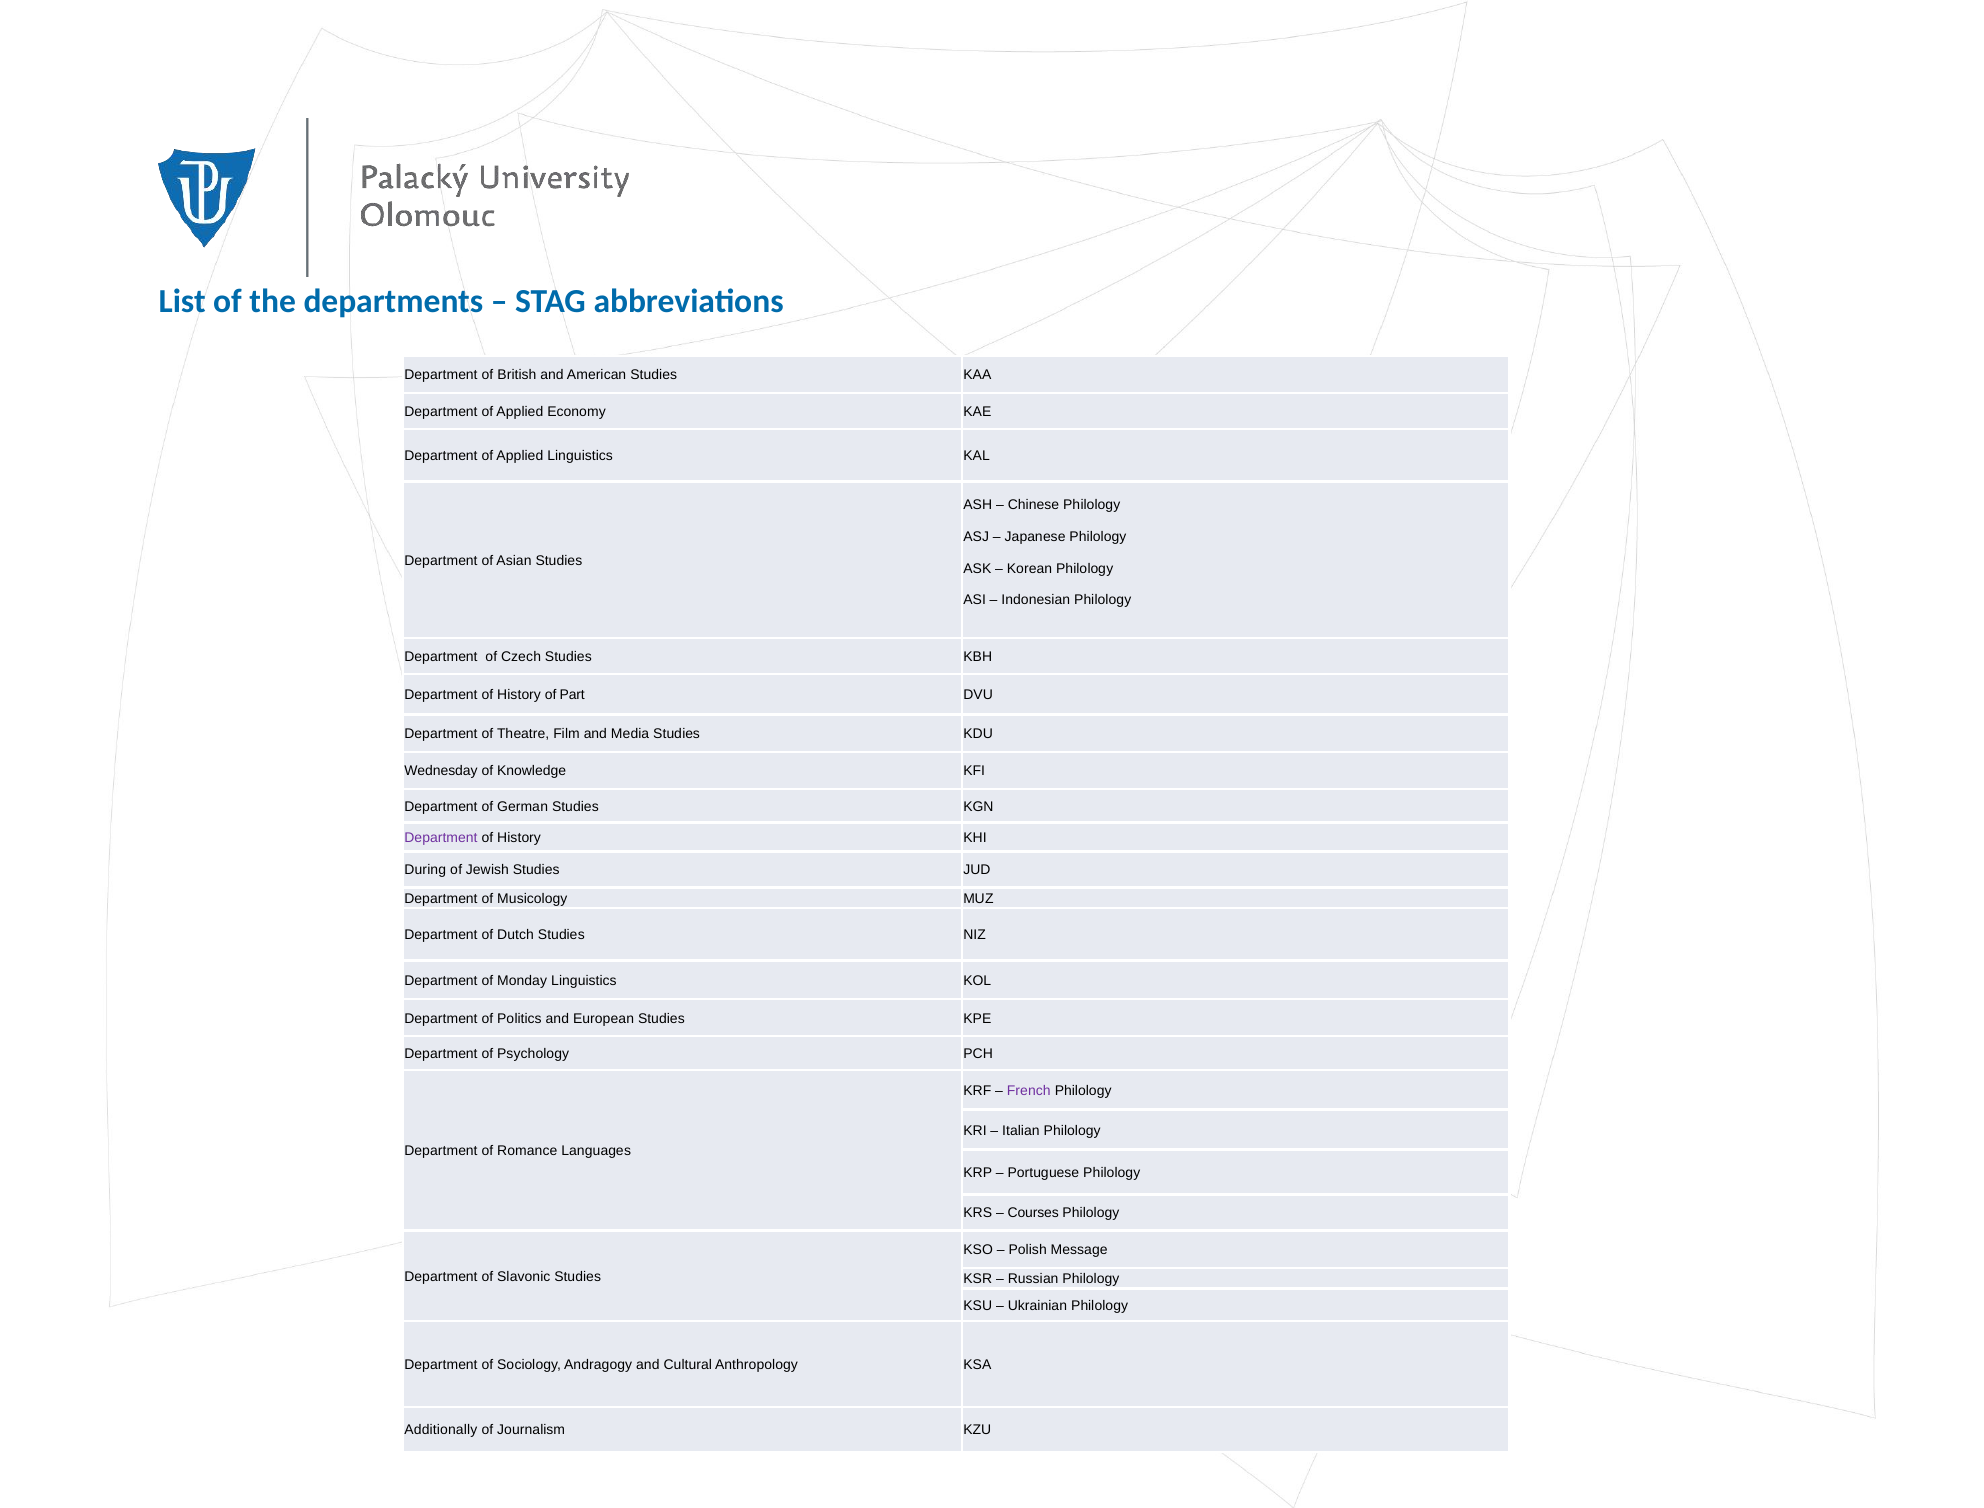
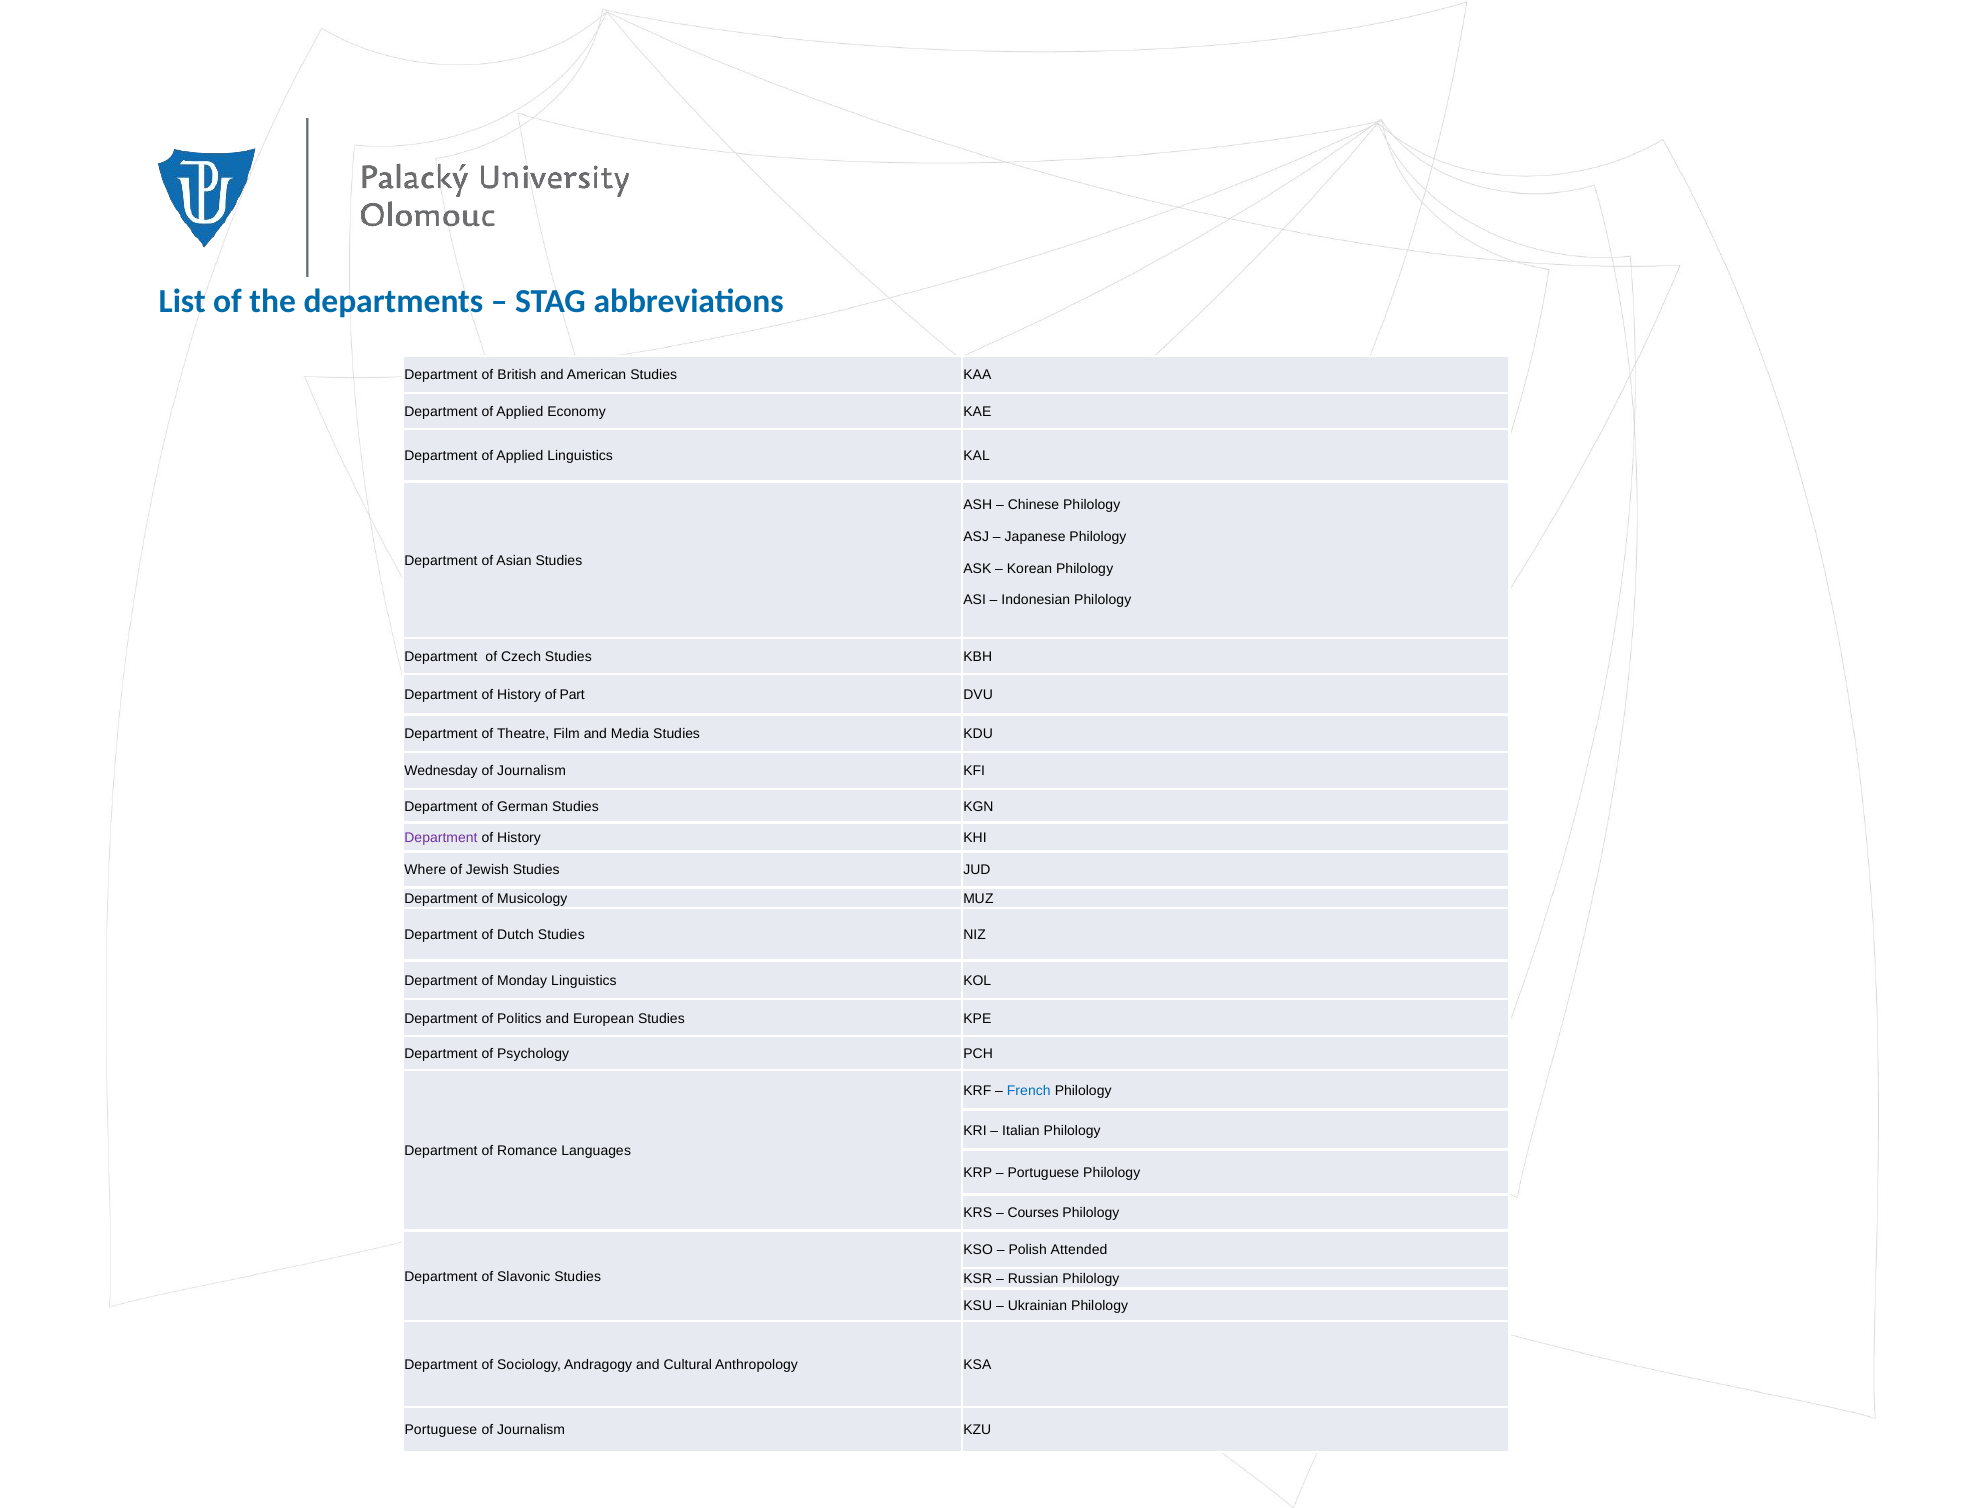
Knowledge at (532, 771): Knowledge -> Journalism
During: During -> Where
French colour: purple -> blue
Message: Message -> Attended
Additionally at (441, 1430): Additionally -> Portuguese
